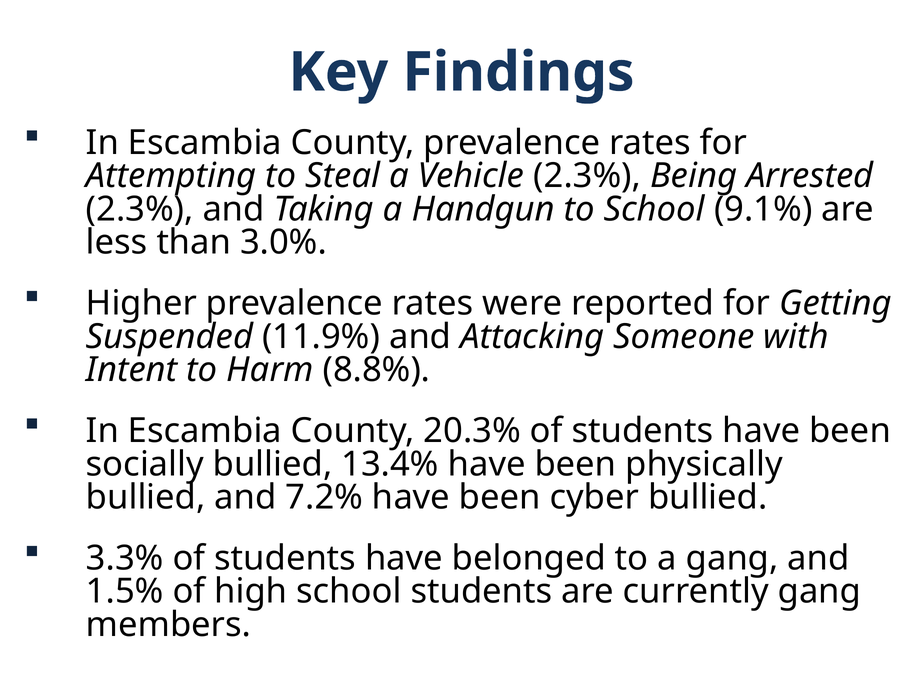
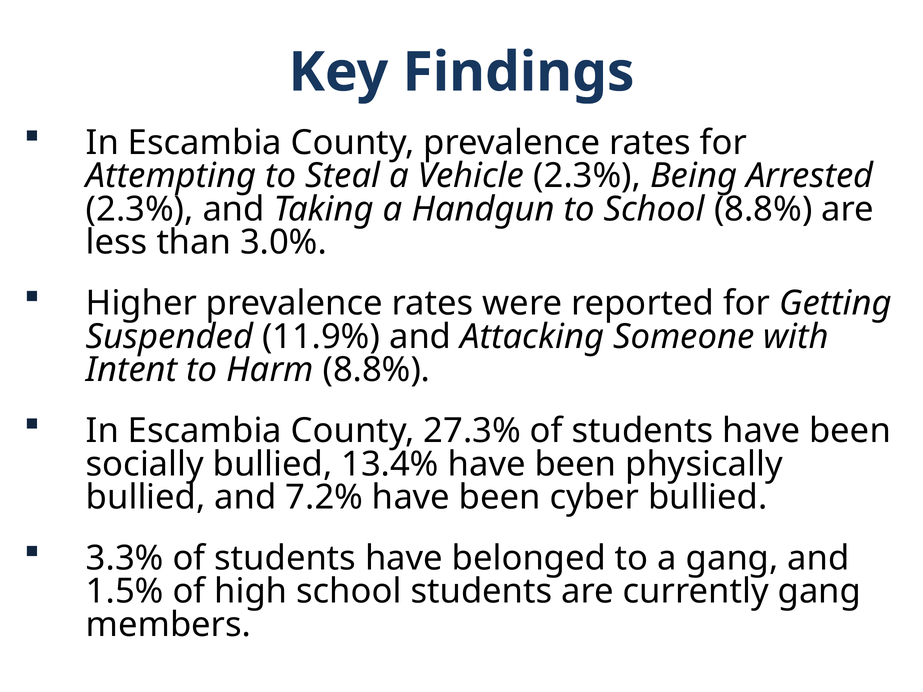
School 9.1%: 9.1% -> 8.8%
20.3%: 20.3% -> 27.3%
